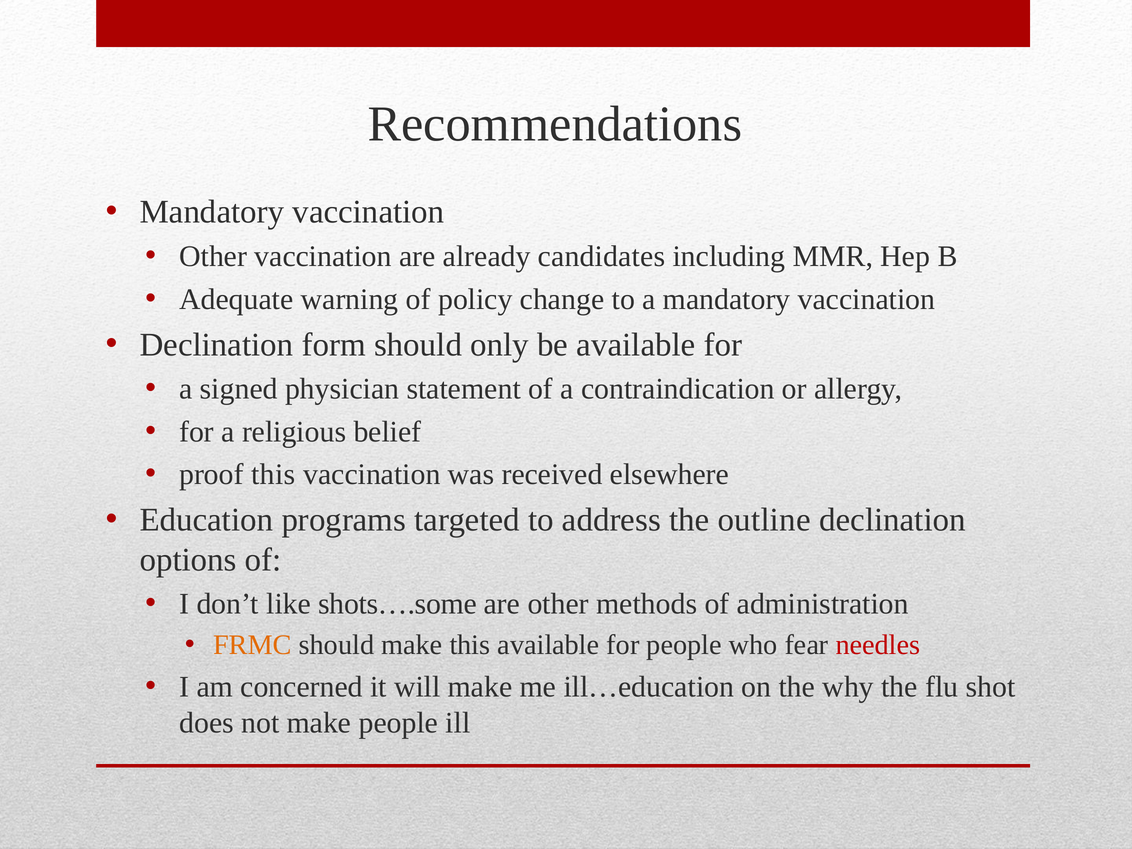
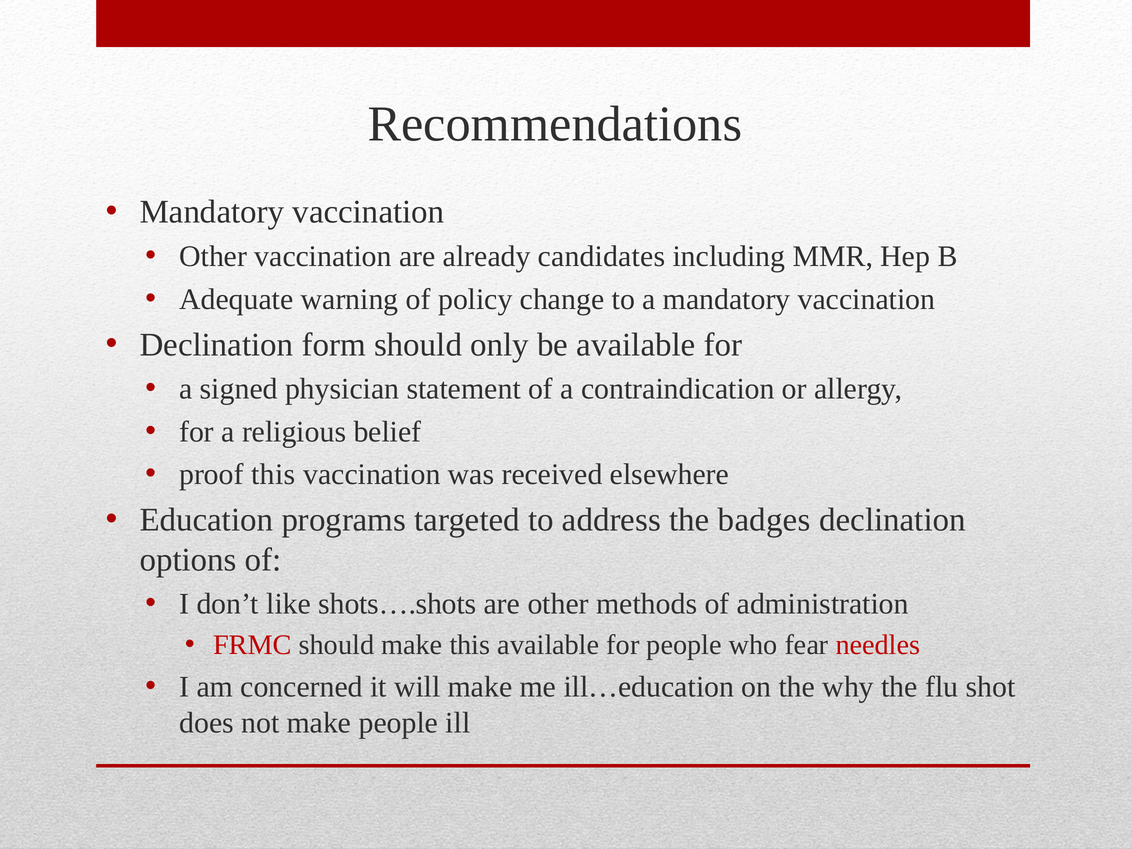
outline: outline -> badges
shots….some: shots….some -> shots….shots
FRMC colour: orange -> red
